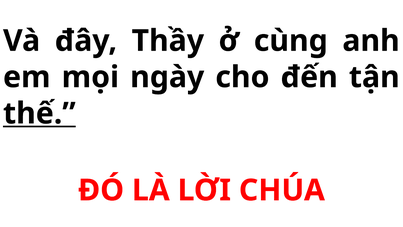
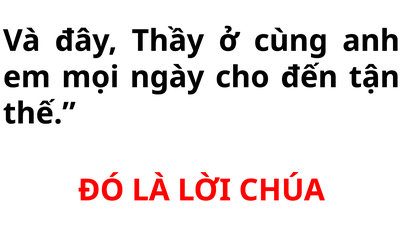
thế underline: present -> none
